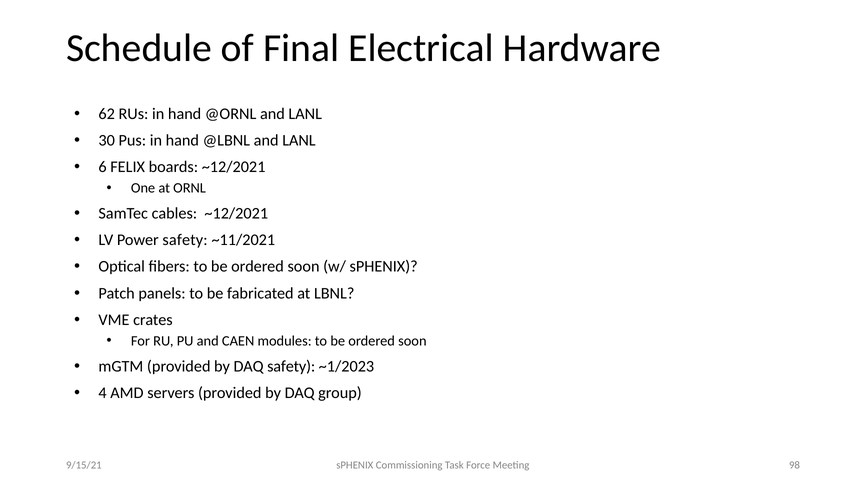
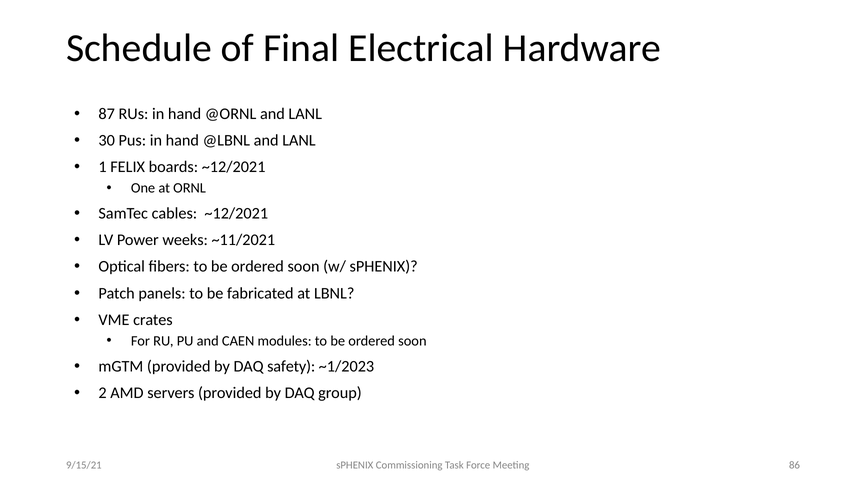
62: 62 -> 87
6: 6 -> 1
Power safety: safety -> weeks
4: 4 -> 2
98: 98 -> 86
